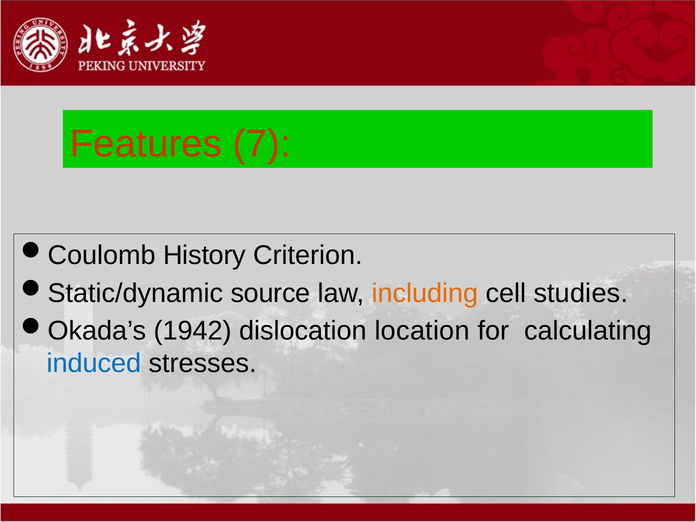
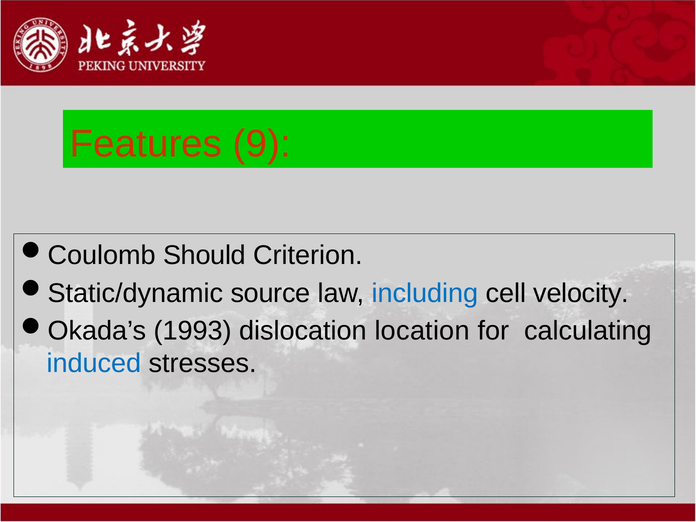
7: 7 -> 9
History: History -> Should
including colour: orange -> blue
studies: studies -> velocity
1942: 1942 -> 1993
